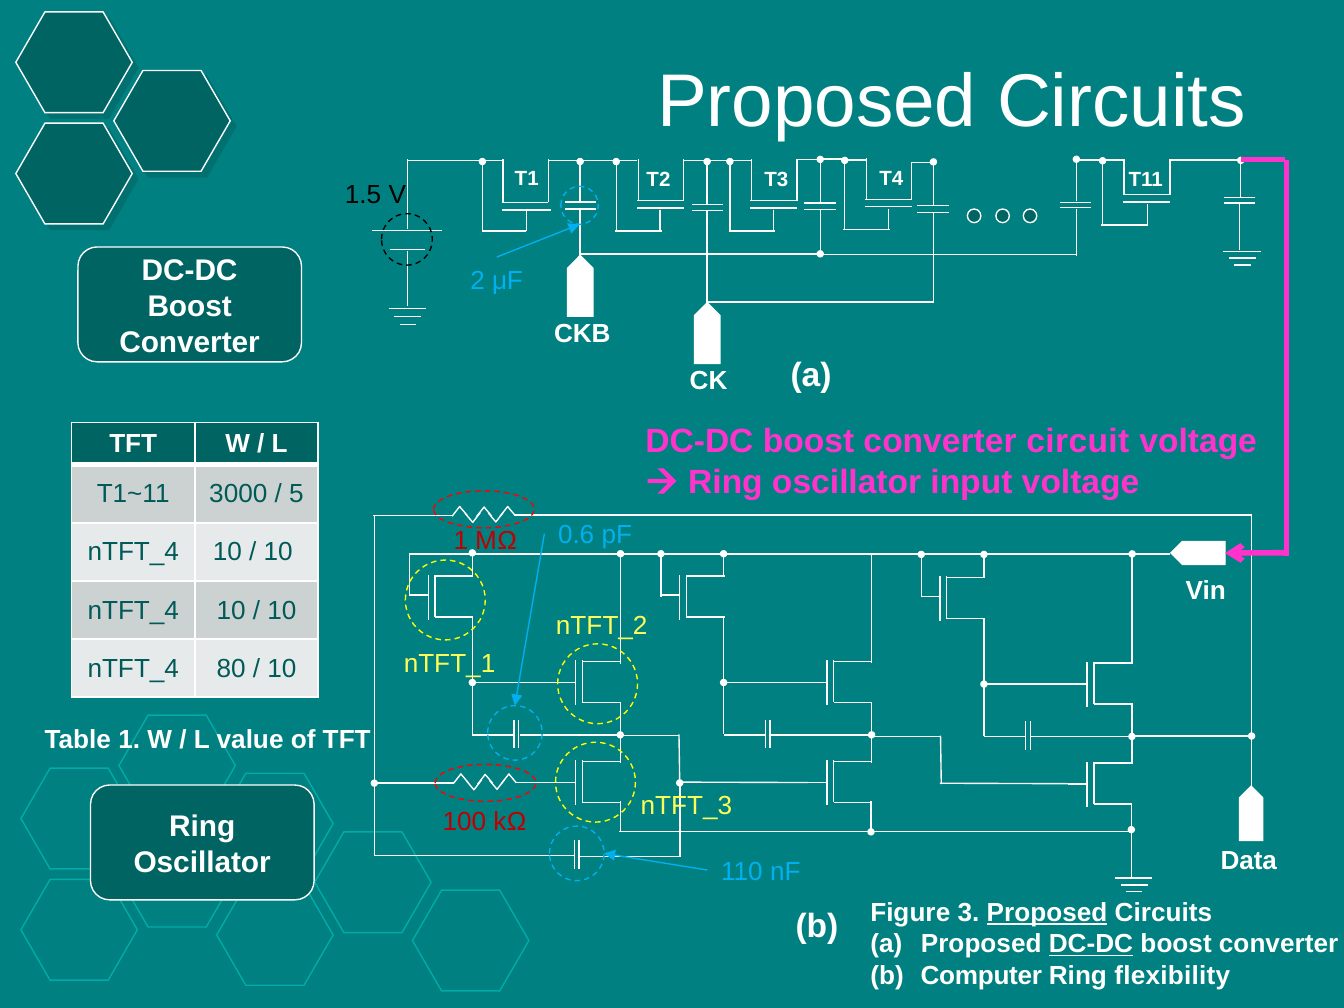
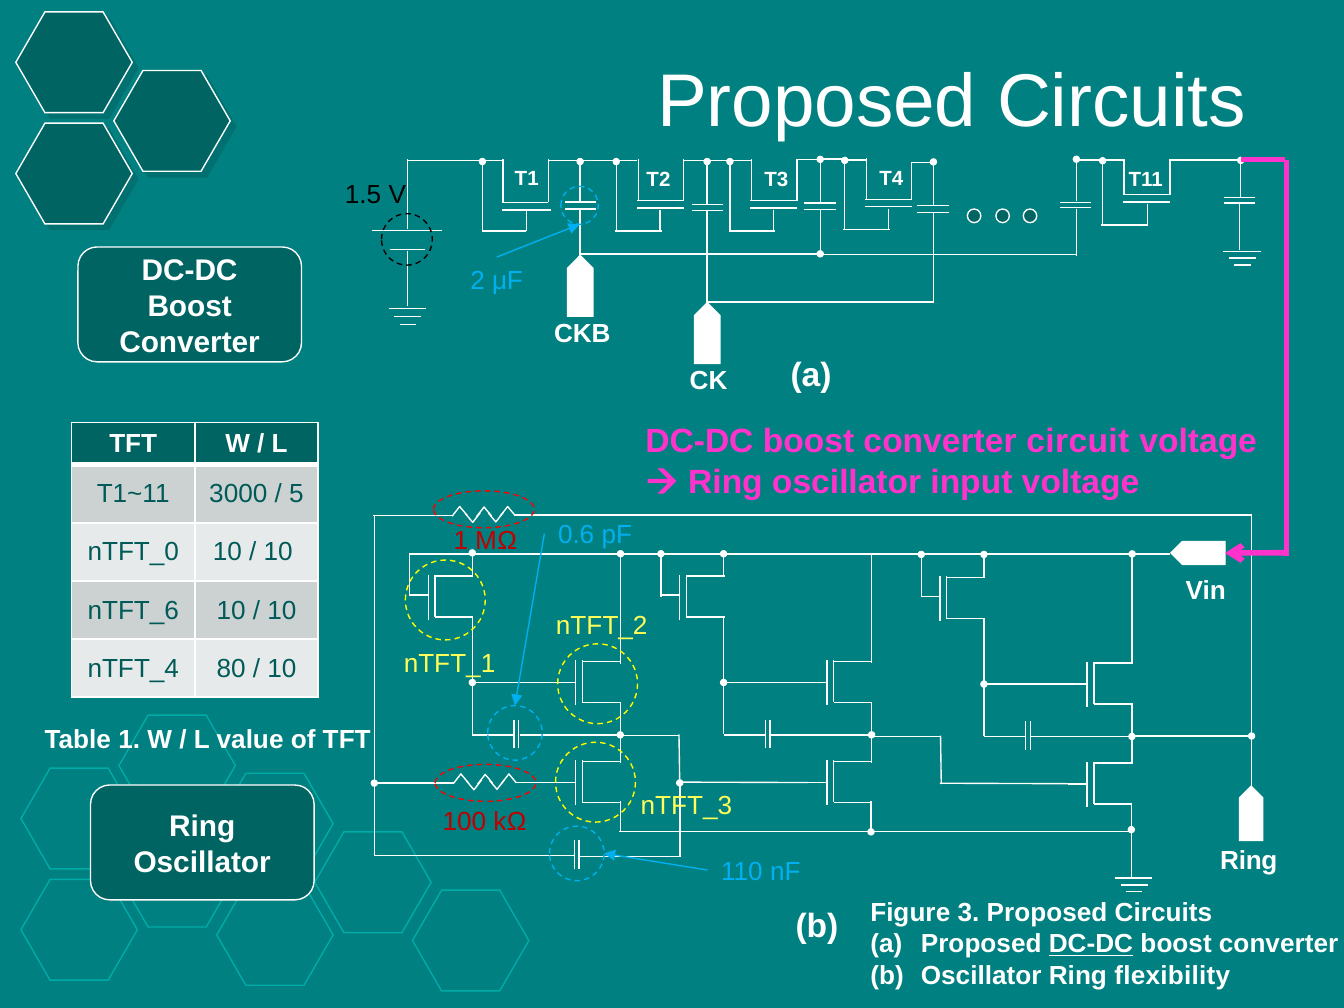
nTFT_4 at (133, 552): nTFT_4 -> nTFT_0
nTFT_4 at (133, 610): nTFT_4 -> nTFT_6
Data at (1249, 861): Data -> Ring
Proposed at (1047, 913) underline: present -> none
b Computer: Computer -> Oscillator
